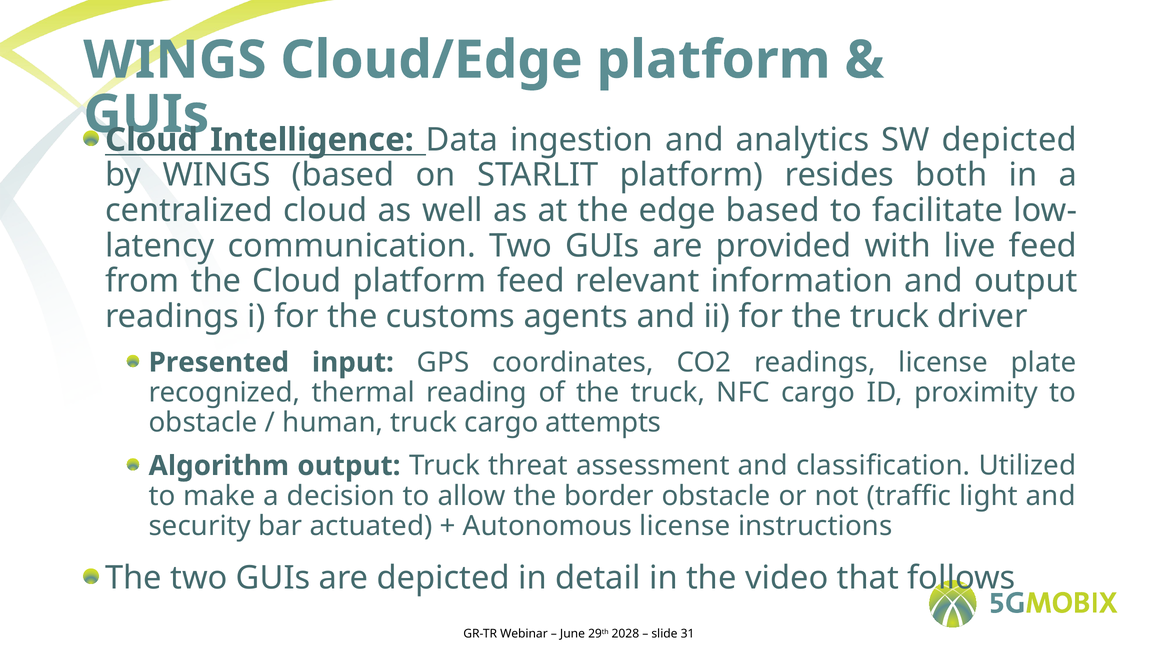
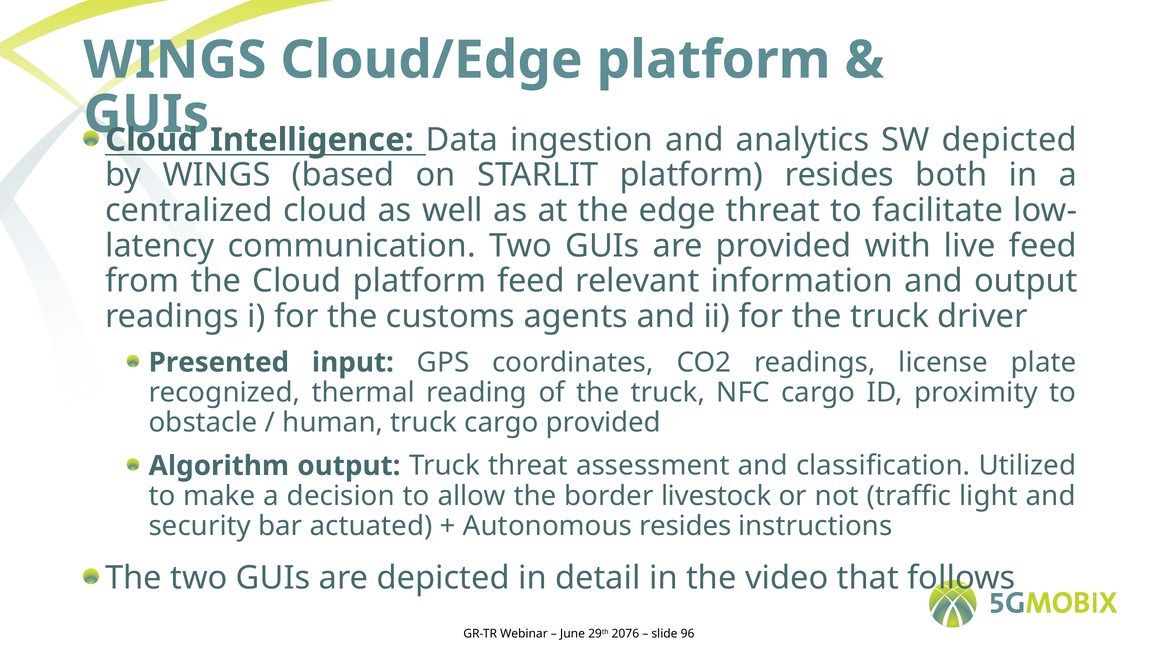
edge based: based -> threat
cargo attempts: attempts -> provided
border obstacle: obstacle -> livestock
Autonomous license: license -> resides
2028: 2028 -> 2076
31: 31 -> 96
